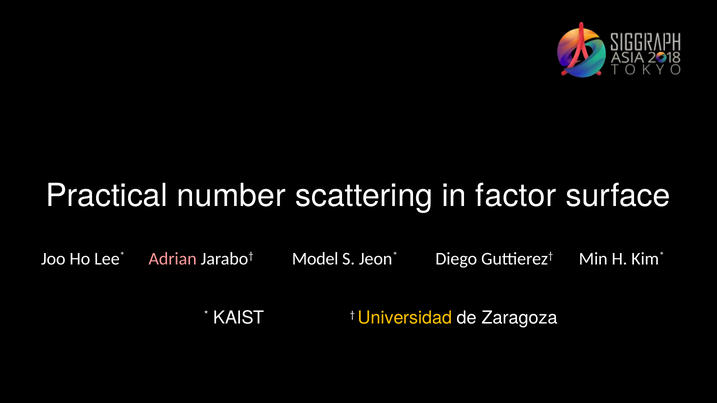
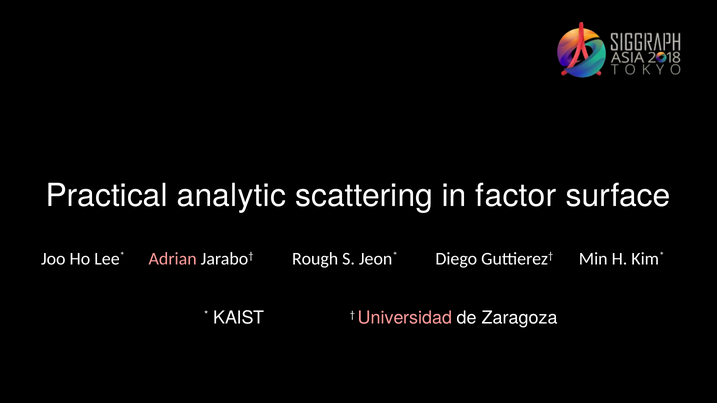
number: number -> analytic
Model: Model -> Rough
Universidad colour: yellow -> pink
